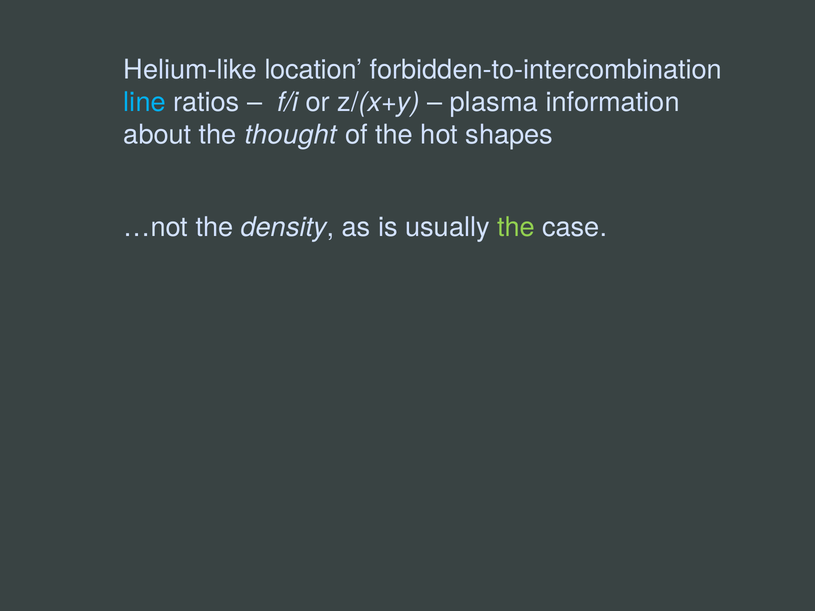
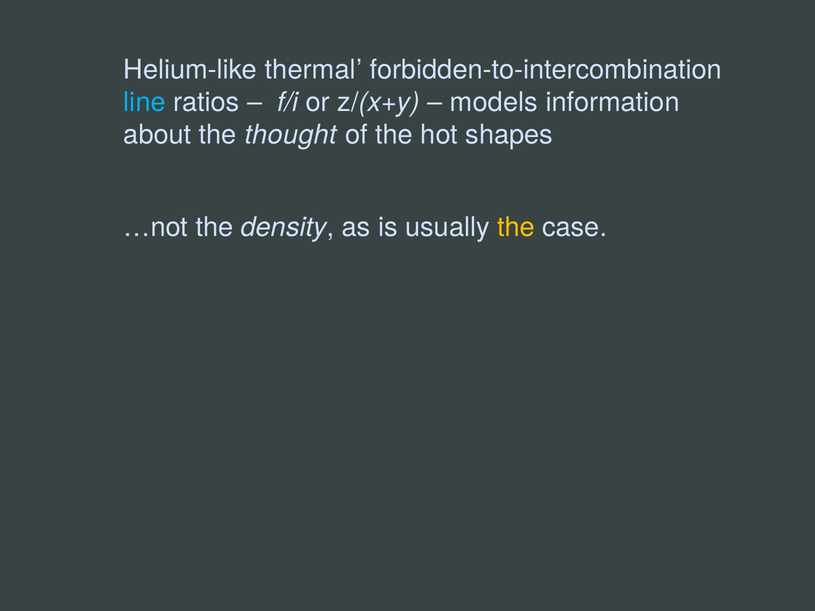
location: location -> thermal
plasma: plasma -> models
the at (516, 227) colour: light green -> yellow
